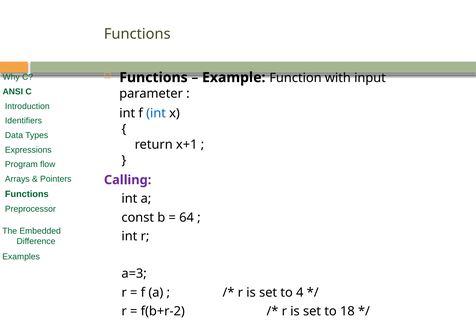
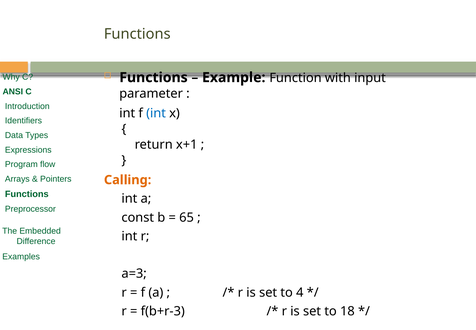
Calling colour: purple -> orange
64: 64 -> 65
f(b+r-2: f(b+r-2 -> f(b+r-3
